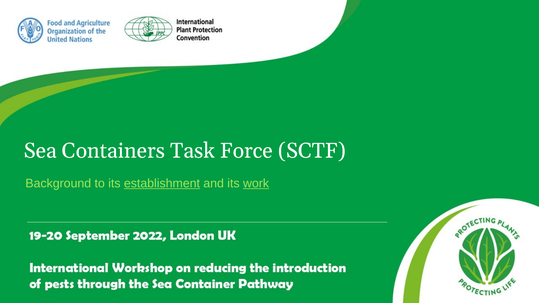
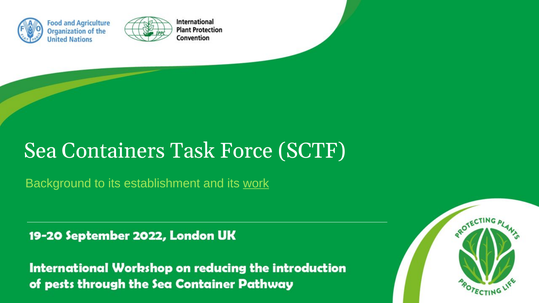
establishment underline: present -> none
